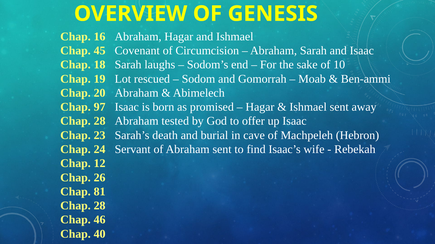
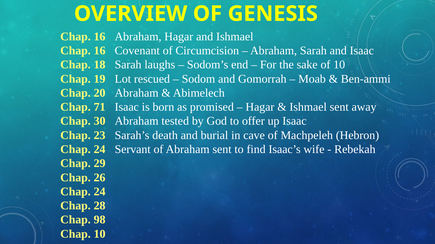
45 at (100, 51): 45 -> 16
97: 97 -> 71
28 at (100, 121): 28 -> 30
12: 12 -> 29
81 at (100, 192): 81 -> 24
46: 46 -> 98
Chap 40: 40 -> 10
